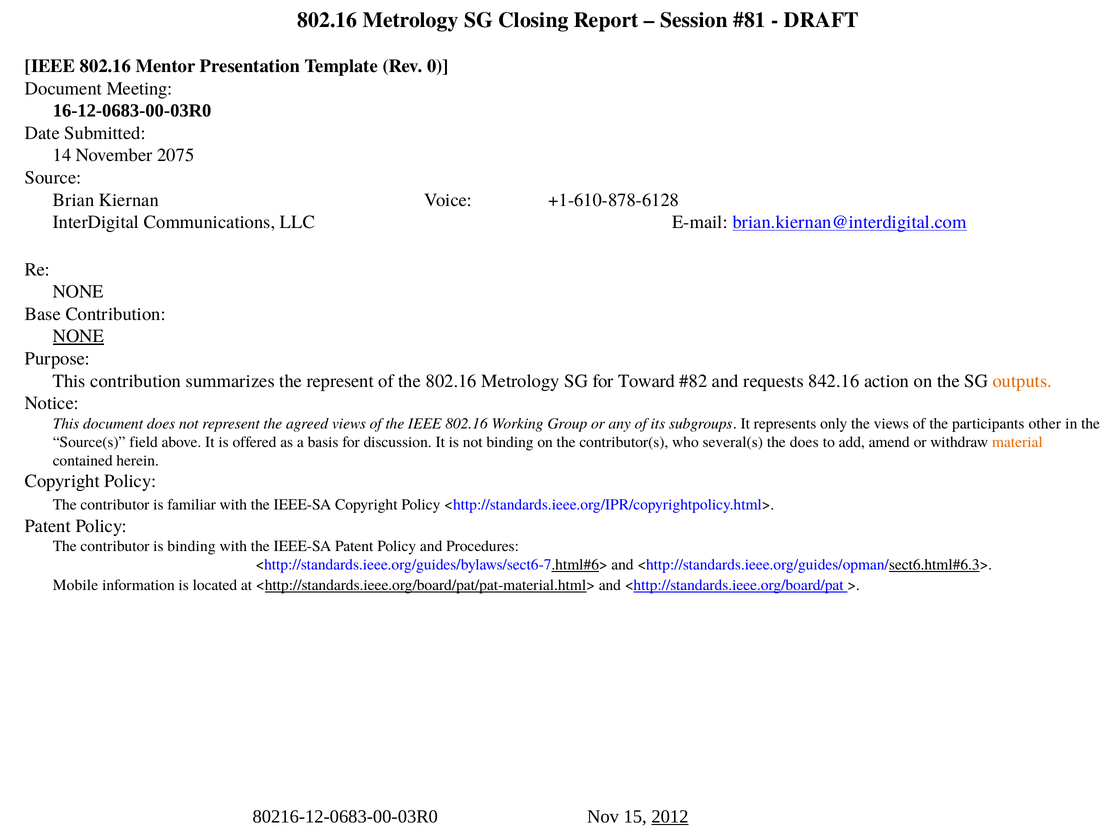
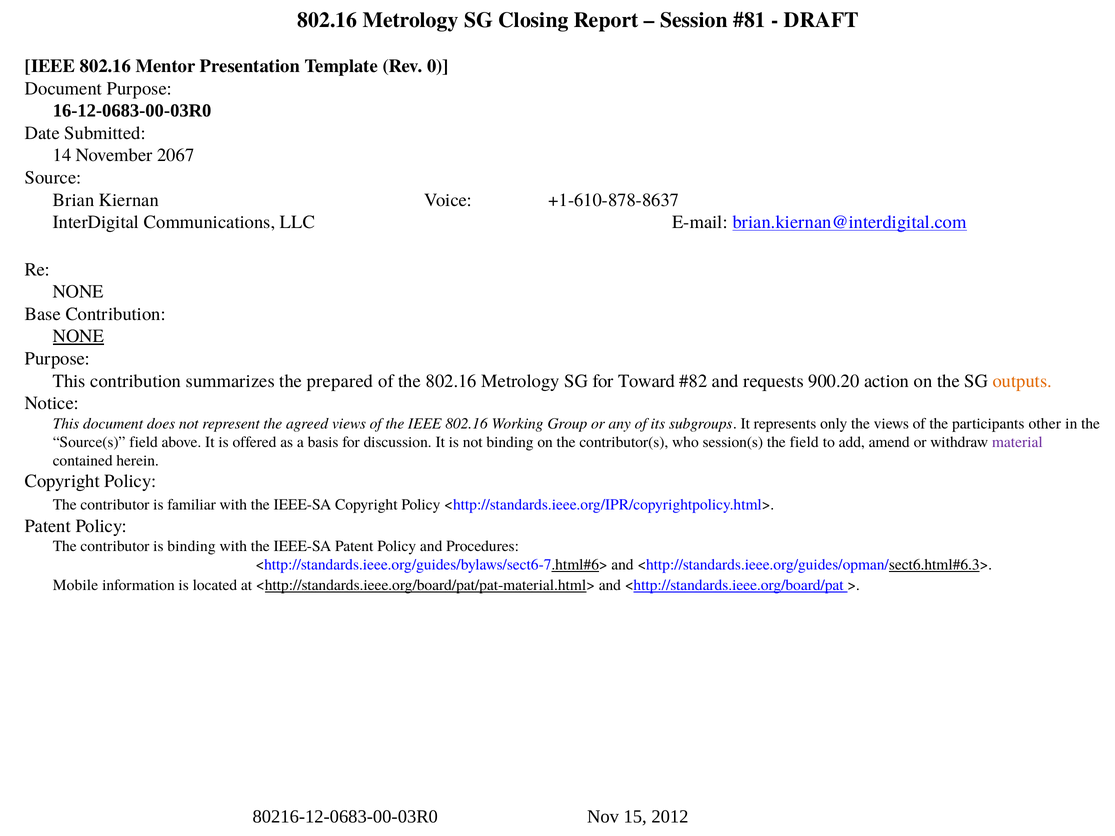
Document Meeting: Meeting -> Purpose
2075: 2075 -> 2067
+1-610-878-6128: +1-610-878-6128 -> +1-610-878-8637
the represent: represent -> prepared
842.16: 842.16 -> 900.20
several(s: several(s -> session(s
the does: does -> field
material colour: orange -> purple
2012 underline: present -> none
